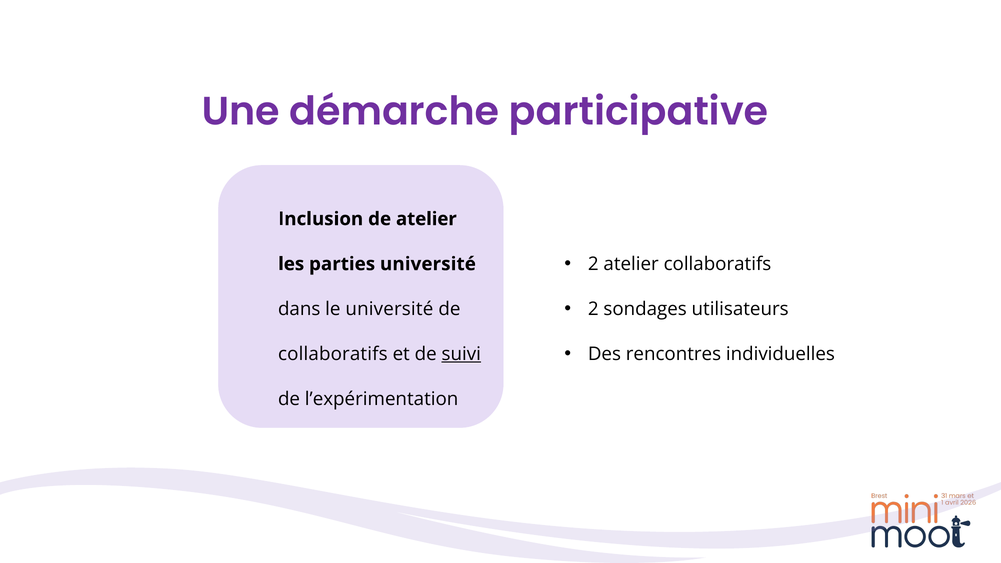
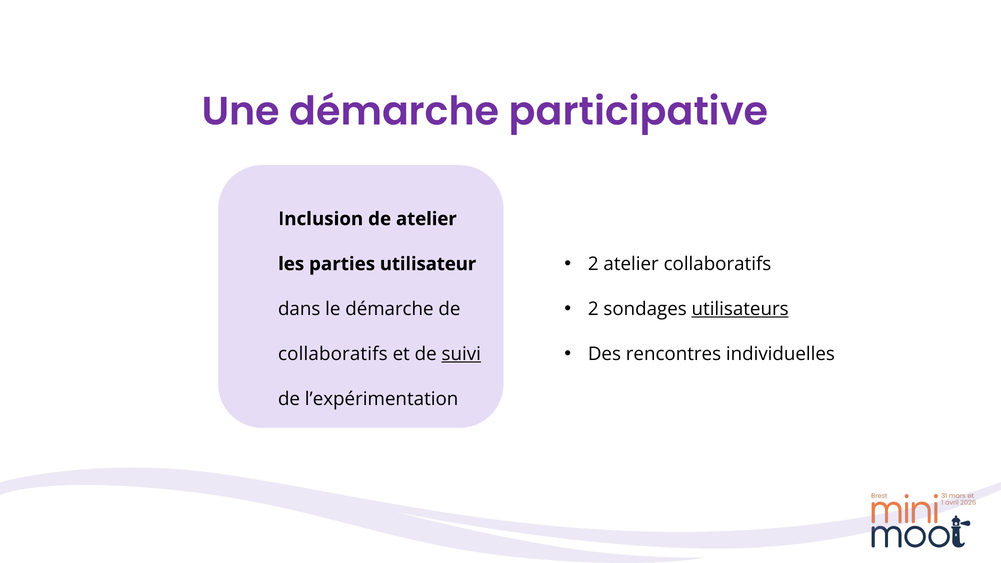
parties université: université -> utilisateur
utilisateurs underline: none -> present
le université: université -> démarche
